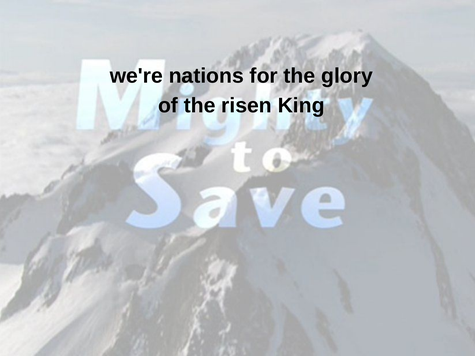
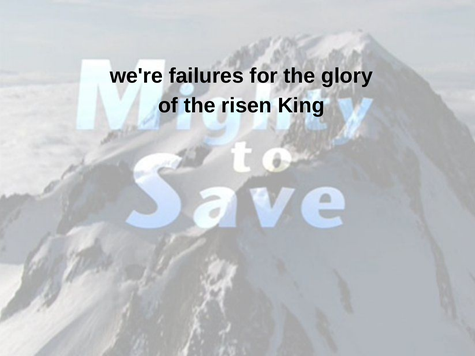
nations: nations -> failures
